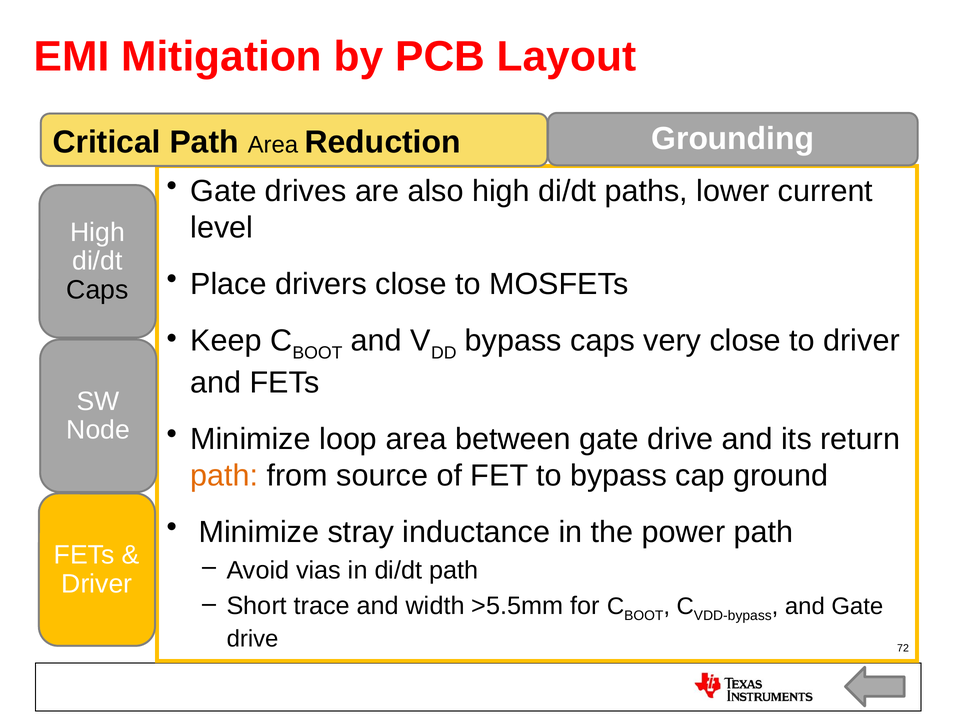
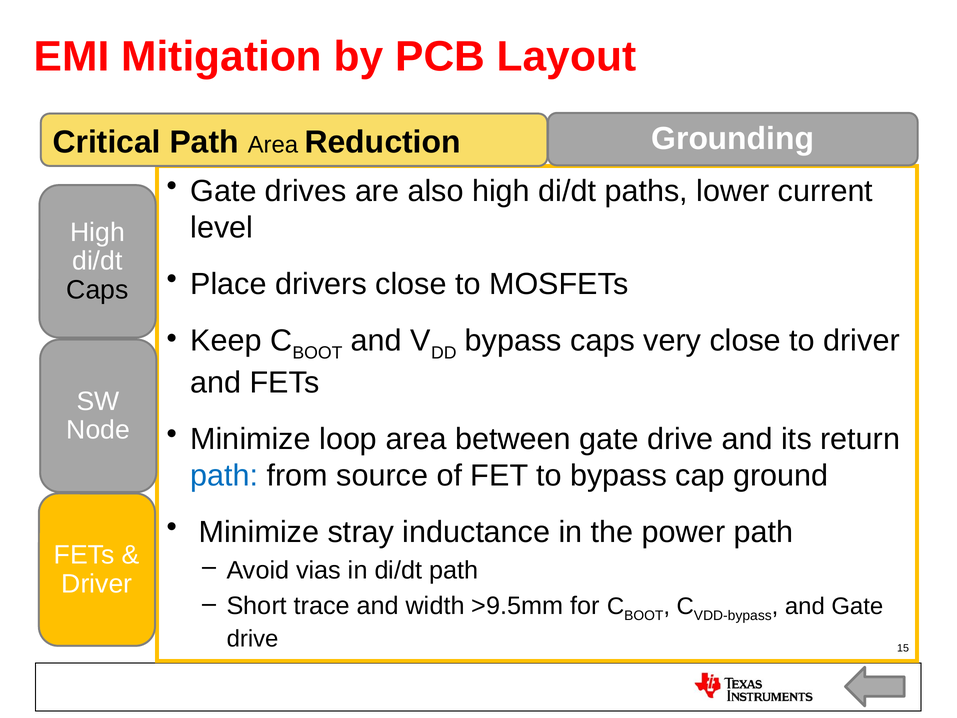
path at (224, 476) colour: orange -> blue
>5.5mm: >5.5mm -> >9.5mm
72: 72 -> 15
